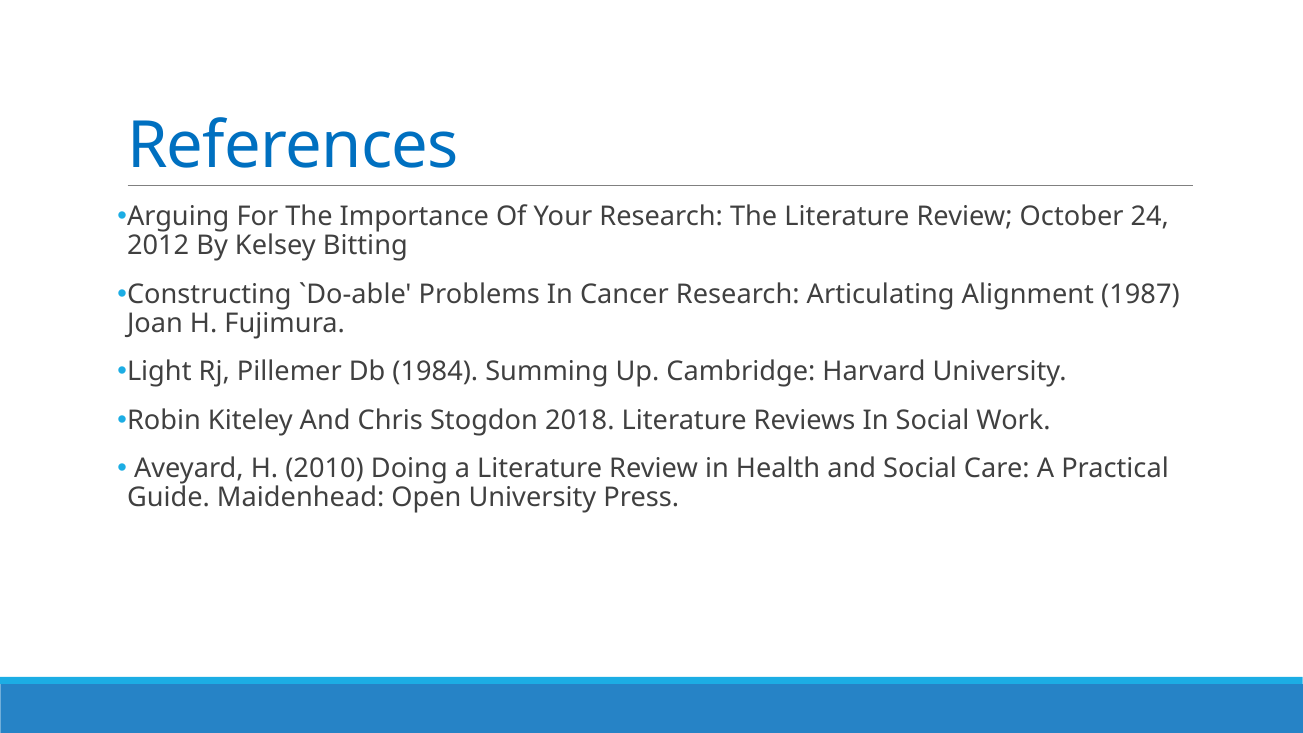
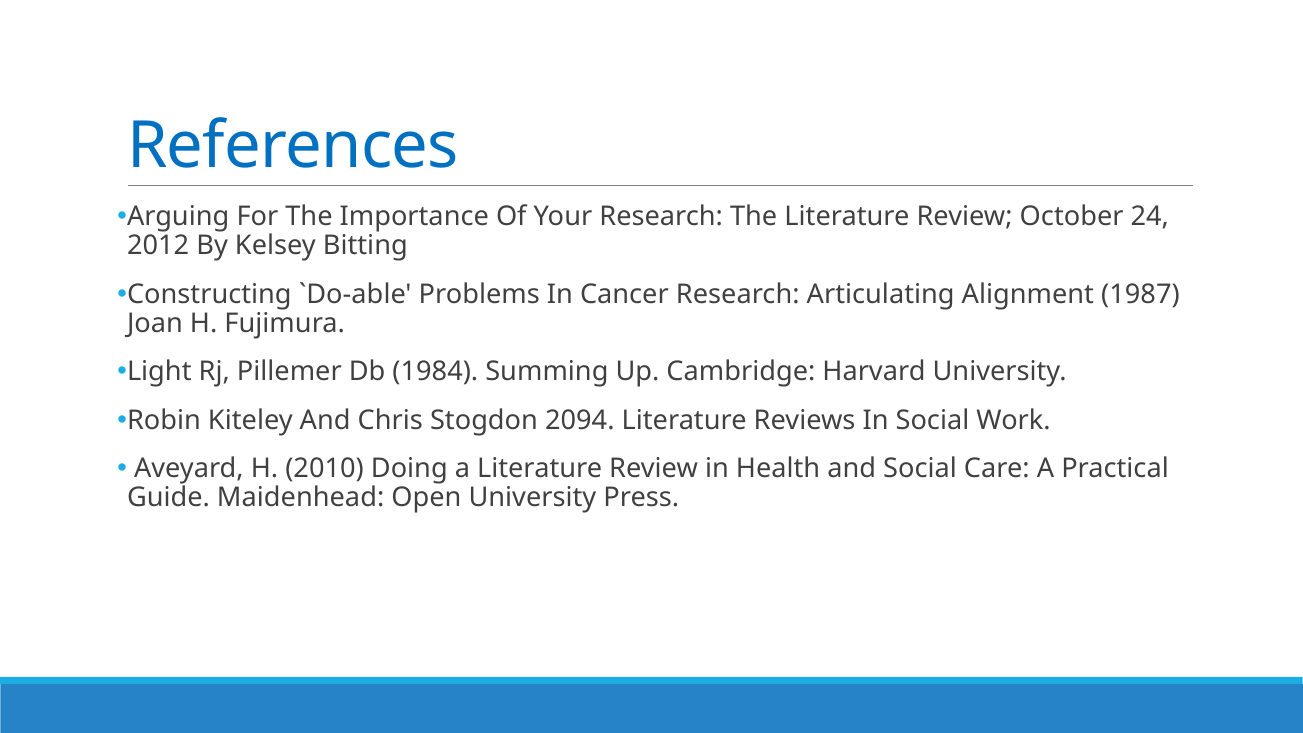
2018: 2018 -> 2094
